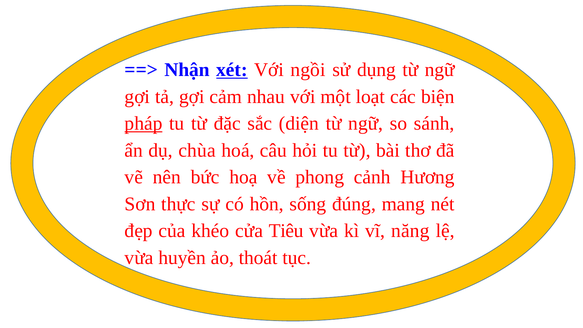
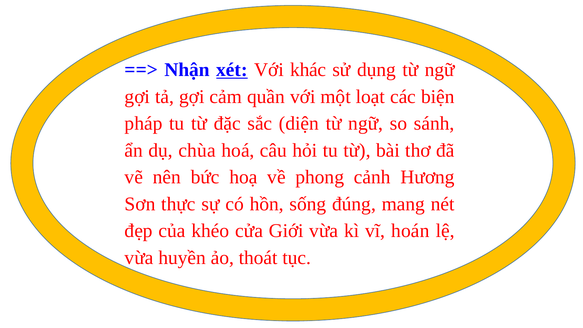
ngồi: ngồi -> khác
nhau: nhau -> quần
pháp underline: present -> none
Tiêu: Tiêu -> Giới
năng: năng -> hoán
